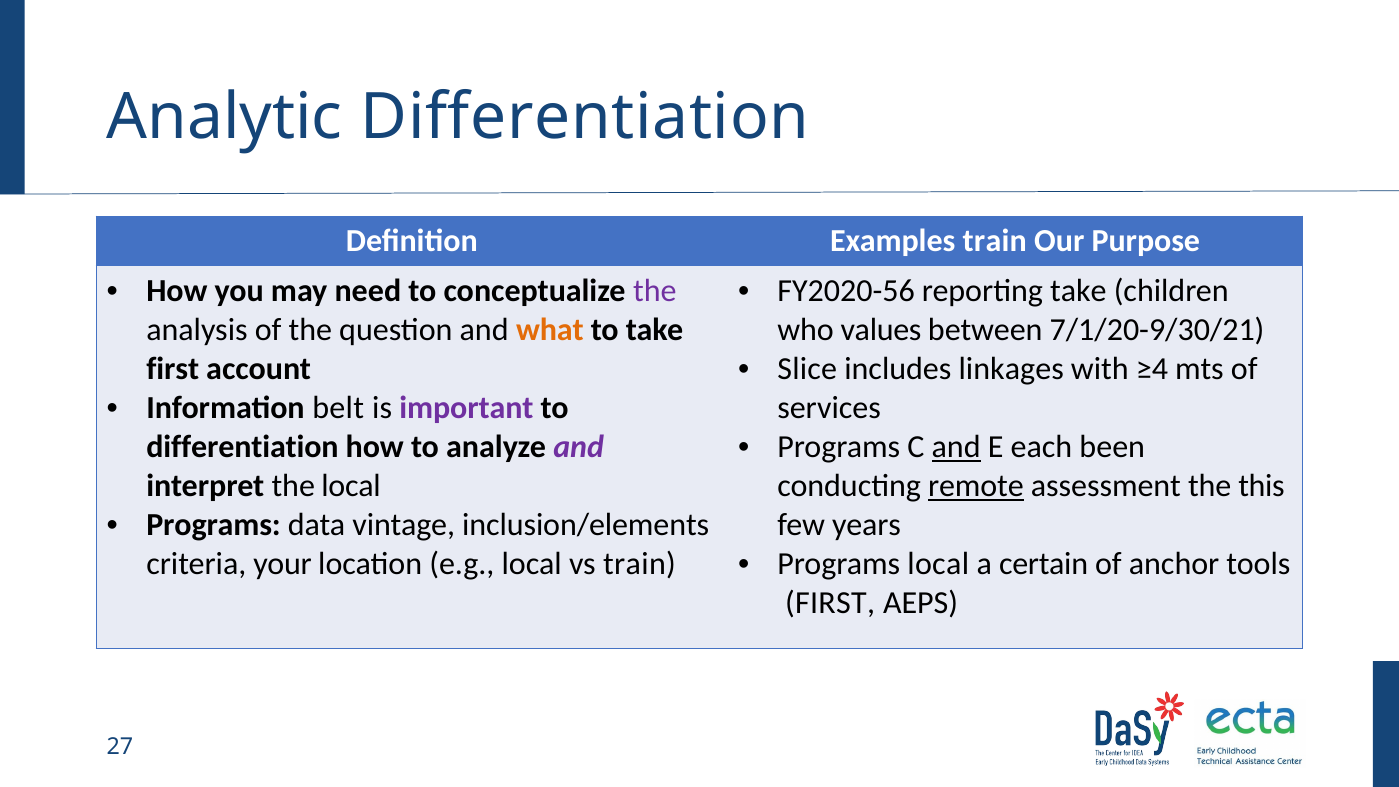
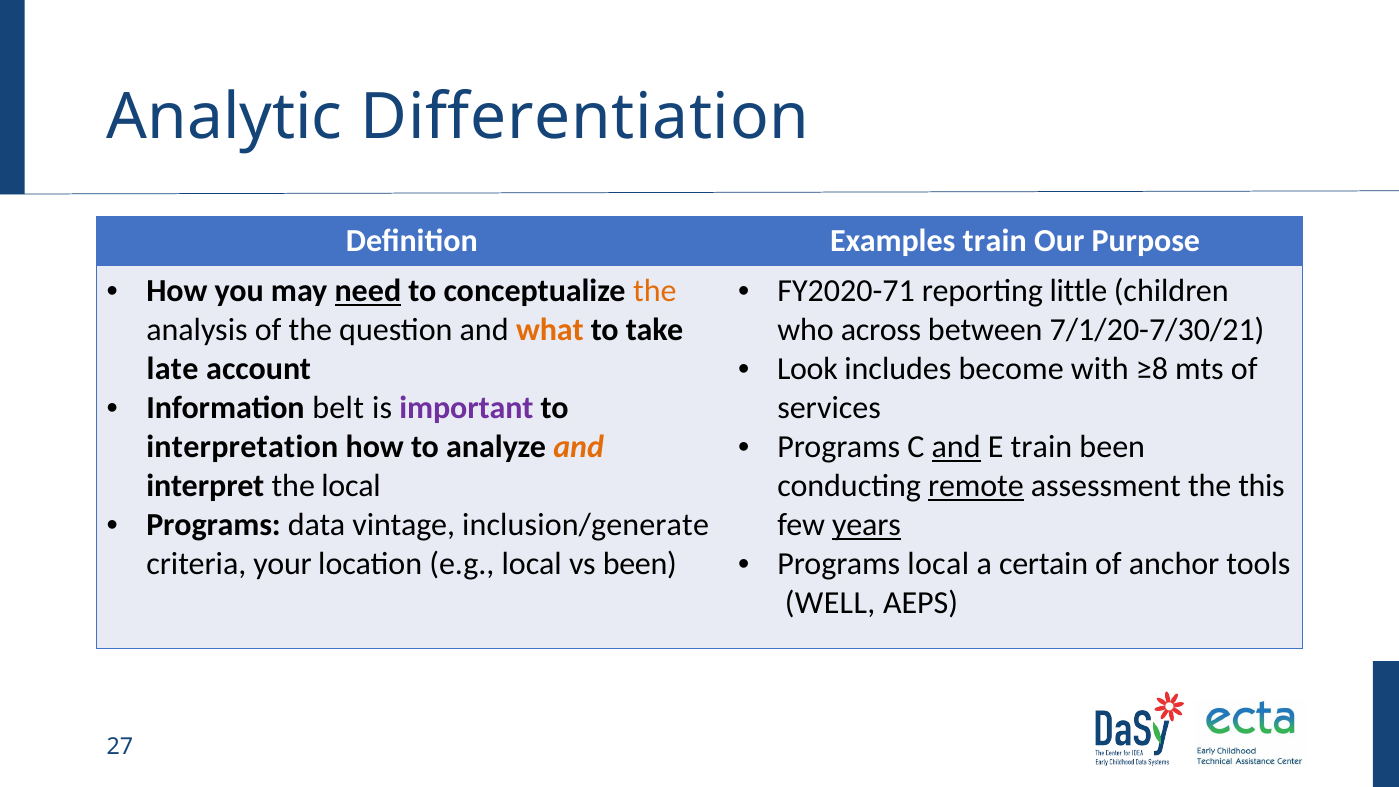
need underline: none -> present
the at (655, 291) colour: purple -> orange
FY2020-56: FY2020-56 -> FY2020-71
reporting take: take -> little
values: values -> across
7/1/20-9/30/21: 7/1/20-9/30/21 -> 7/1/20-7/30/21
Slice: Slice -> Look
linkages: linkages -> become
≥4: ≥4 -> ≥8
first at (173, 369): first -> late
E each: each -> train
differentiation at (243, 447): differentiation -> interpretation
and at (579, 447) colour: purple -> orange
inclusion/elements: inclusion/elements -> inclusion/generate
years underline: none -> present
vs train: train -> been
FIRST at (830, 603): FIRST -> WELL
